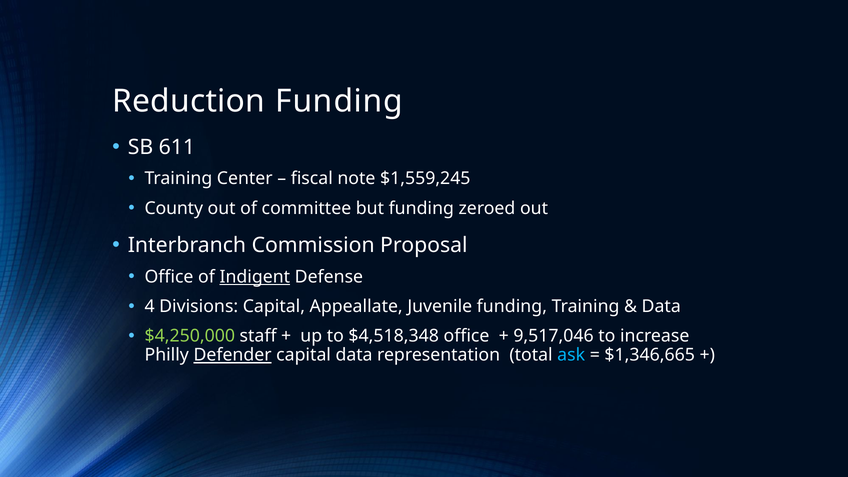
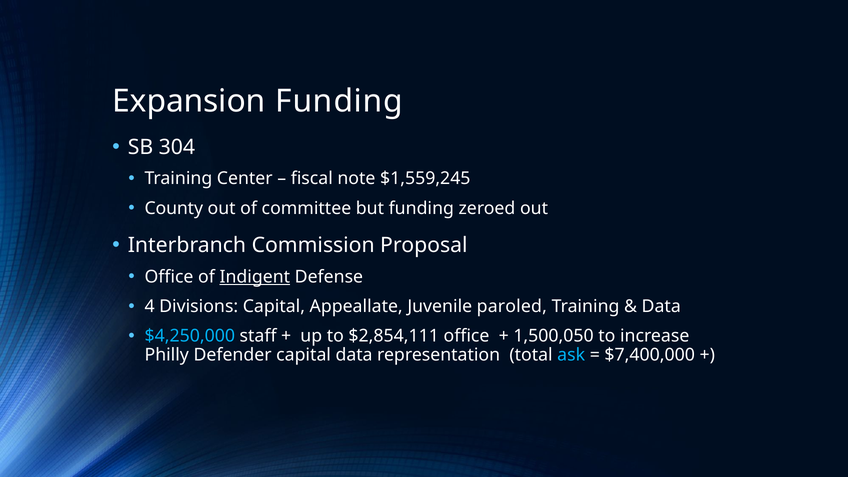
Reduction: Reduction -> Expansion
611: 611 -> 304
Juvenile funding: funding -> paroled
$4,250,000 colour: light green -> light blue
$4,518,348: $4,518,348 -> $2,854,111
9,517,046: 9,517,046 -> 1,500,050
Defender underline: present -> none
$1,346,665: $1,346,665 -> $7,400,000
